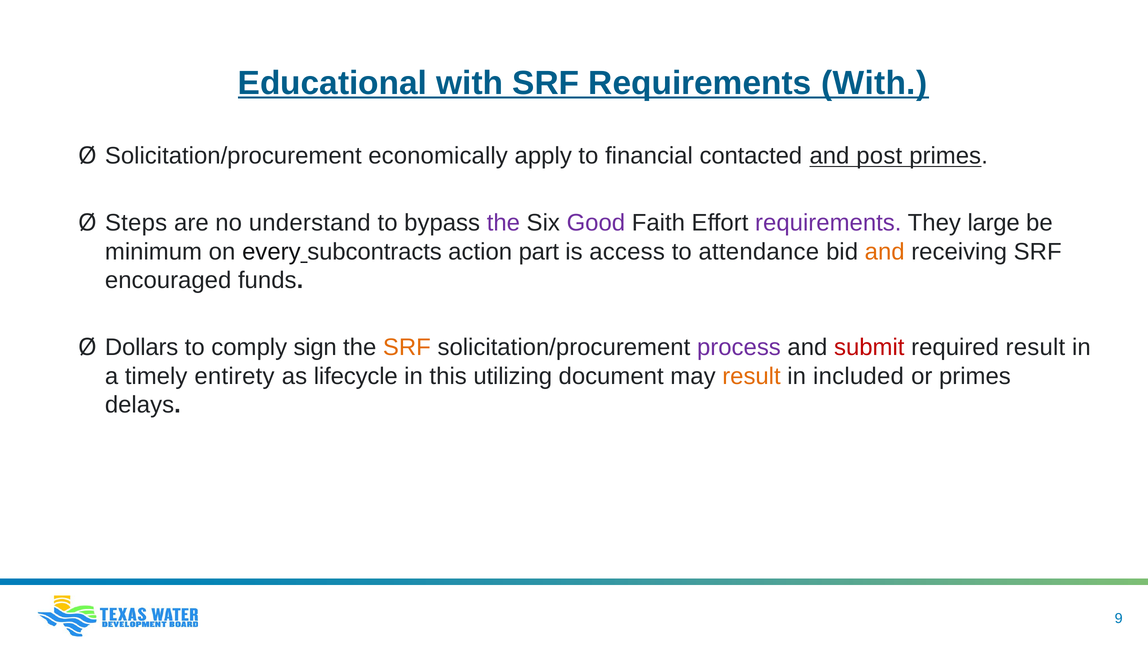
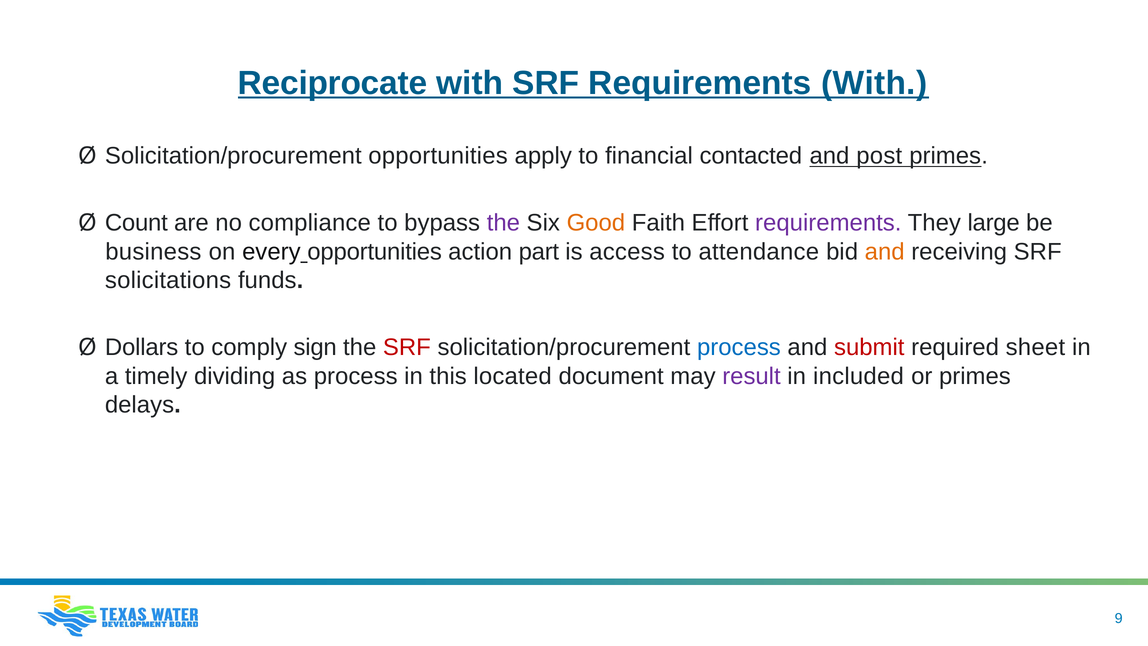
Educational: Educational -> Reciprocate
Solicitation/procurement economically: economically -> opportunities
Steps: Steps -> Count
understand: understand -> compliance
Good colour: purple -> orange
minimum: minimum -> business
every subcontracts: subcontracts -> opportunities
encouraged: encouraged -> solicitations
SRF at (407, 347) colour: orange -> red
process at (739, 347) colour: purple -> blue
required result: result -> sheet
entirety: entirety -> dividing
as lifecycle: lifecycle -> process
utilizing: utilizing -> located
result at (751, 376) colour: orange -> purple
